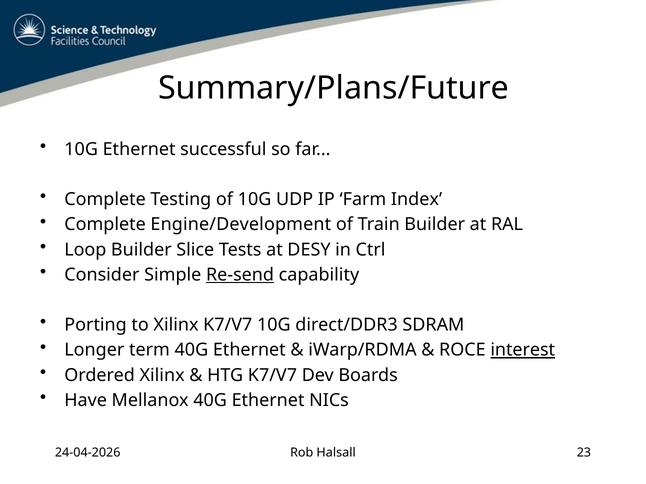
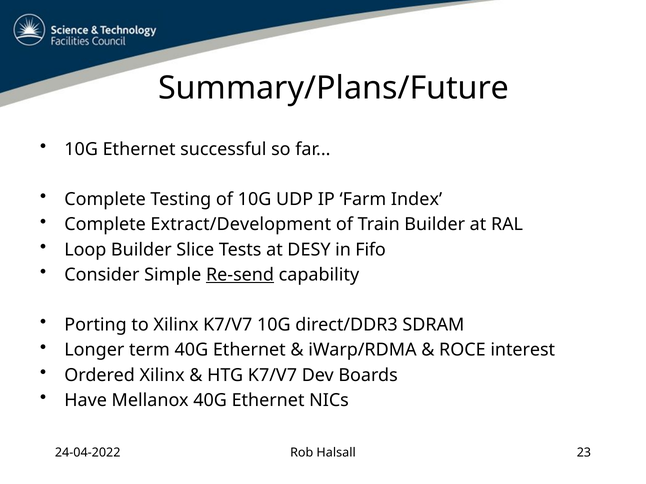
Engine/Development: Engine/Development -> Extract/Development
Ctrl: Ctrl -> Fifo
interest underline: present -> none
24-04-2026: 24-04-2026 -> 24-04-2022
